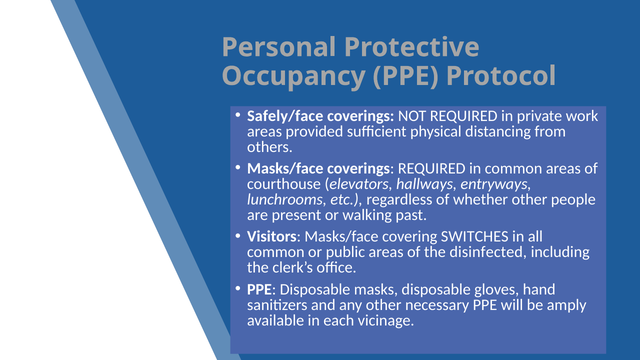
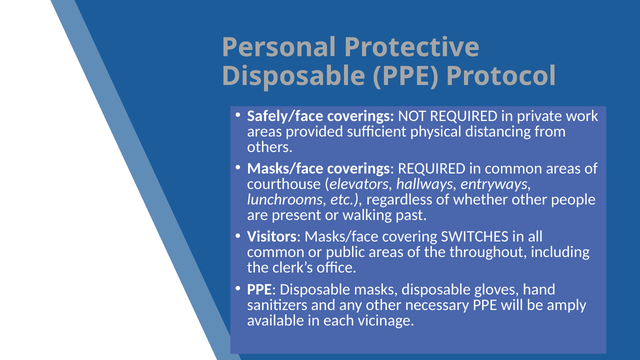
Occupancy at (293, 76): Occupancy -> Disposable
disinfected: disinfected -> throughout
